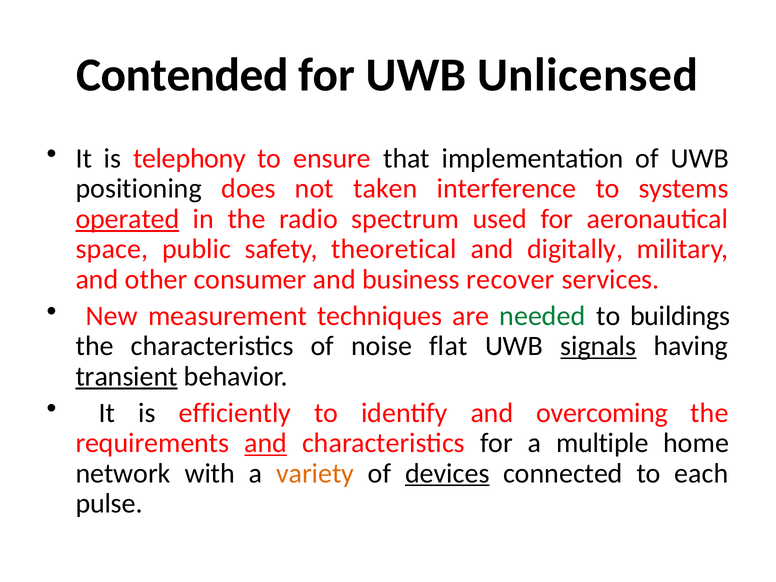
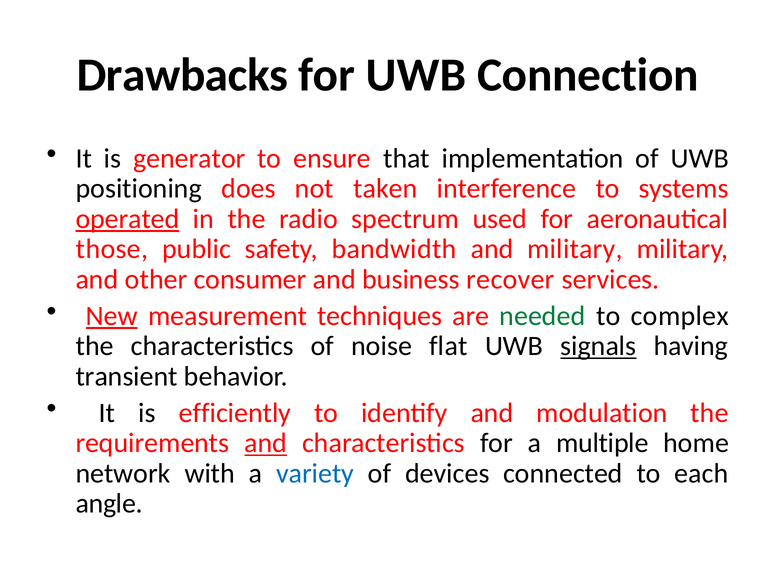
Contended: Contended -> Drawbacks
Unlicensed: Unlicensed -> Connection
telephony: telephony -> generator
space: space -> those
theoretical: theoretical -> bandwidth
and digitally: digitally -> military
New underline: none -> present
buildings: buildings -> complex
transient underline: present -> none
overcoming: overcoming -> modulation
variety colour: orange -> blue
devices underline: present -> none
pulse: pulse -> angle
